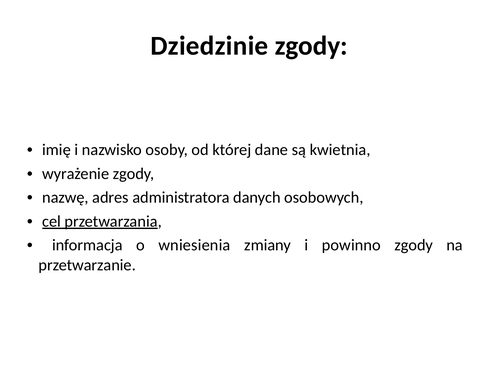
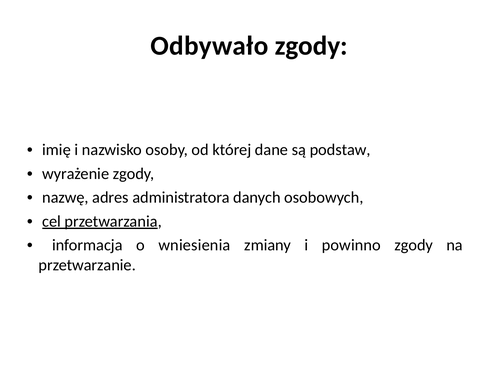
Dziedzinie: Dziedzinie -> Odbywało
kwietnia: kwietnia -> podstaw
